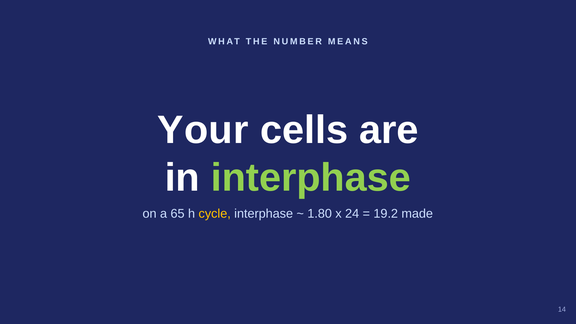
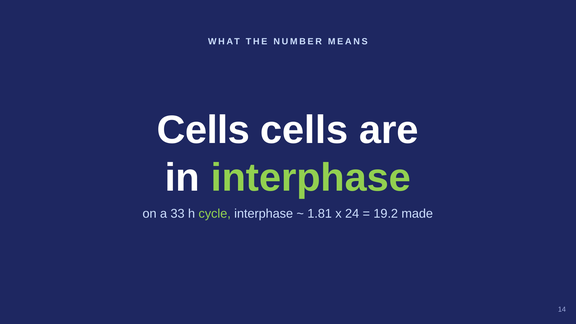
Your at (203, 130): Your -> Cells
65: 65 -> 33
cycle colour: yellow -> light green
1.80: 1.80 -> 1.81
